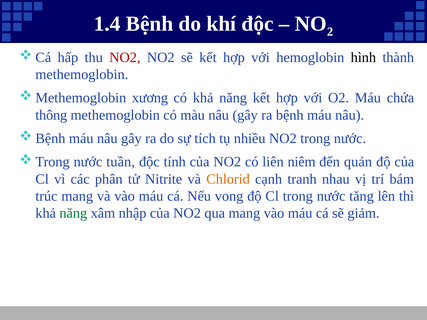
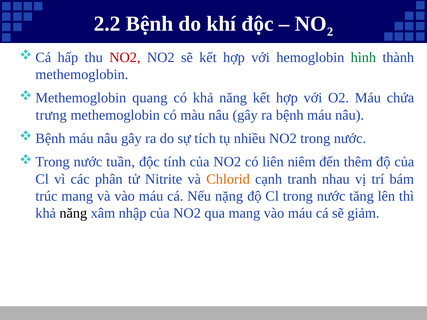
1.4: 1.4 -> 2.2
hình colour: black -> green
xương: xương -> quang
thông: thông -> trưng
quản: quản -> thêm
vong: vong -> nặng
năng at (73, 213) colour: green -> black
